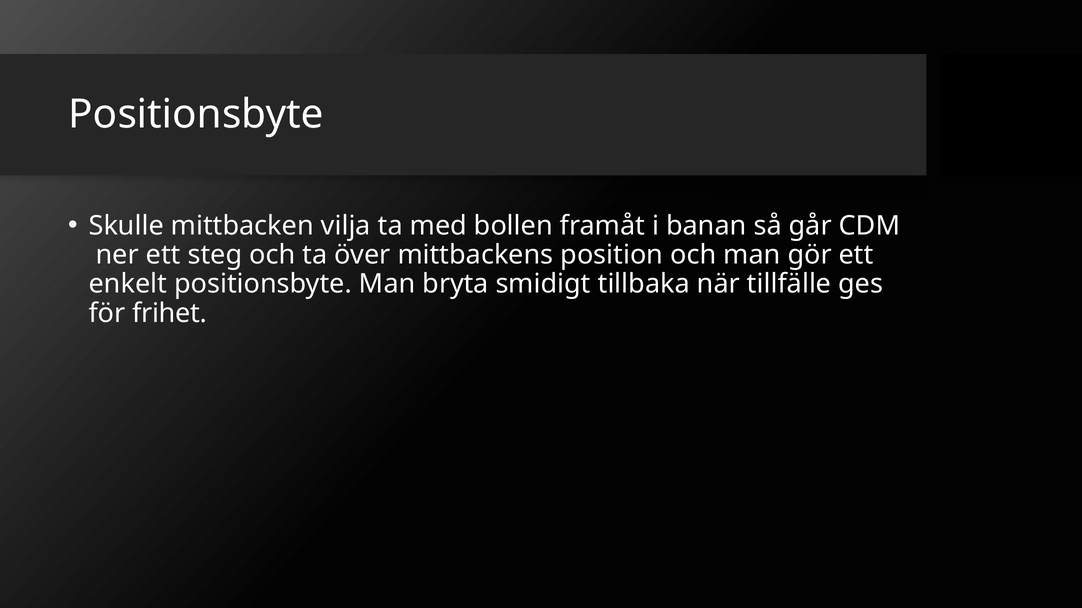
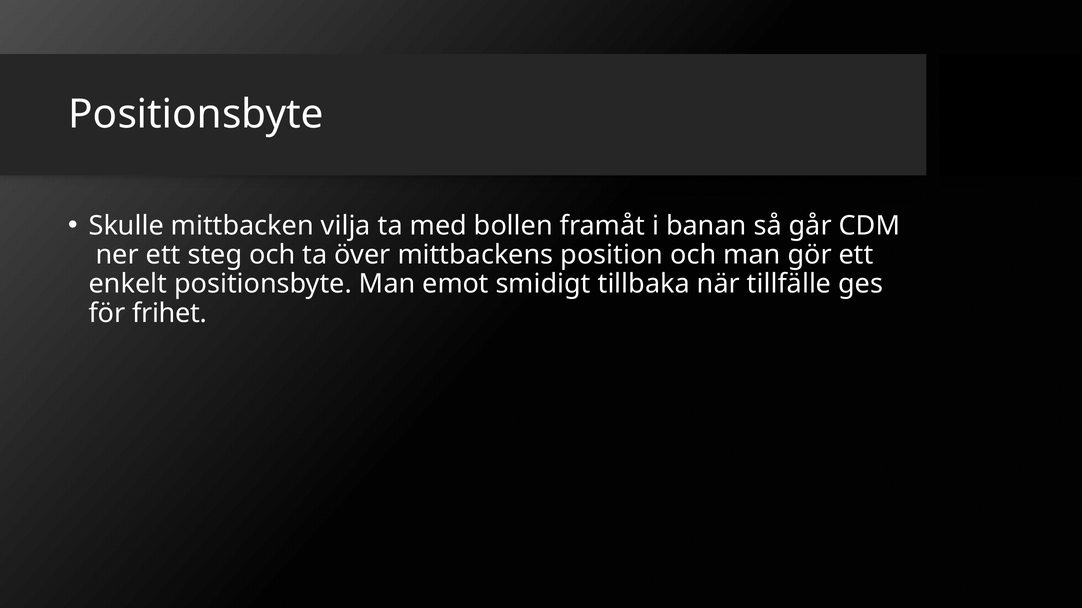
bryta: bryta -> emot
